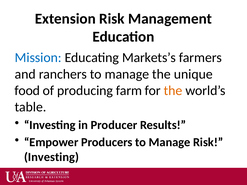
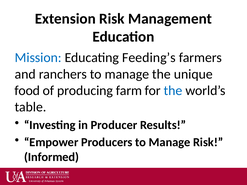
Markets’s: Markets’s -> Feeding’s
the at (173, 91) colour: orange -> blue
Investing at (51, 157): Investing -> Informed
